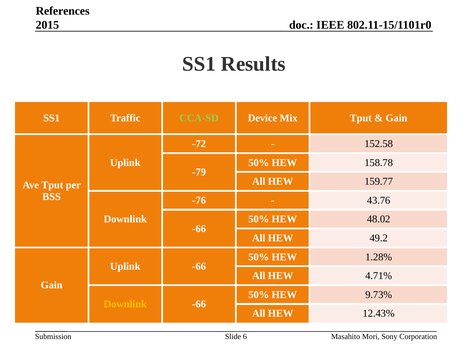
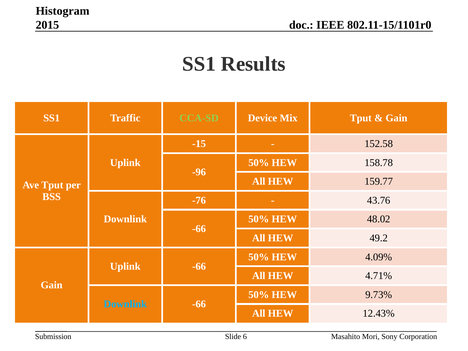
References: References -> Histogram
-72: -72 -> -15
-79: -79 -> -96
1.28%: 1.28% -> 4.09%
Downlink at (125, 304) colour: yellow -> light blue
